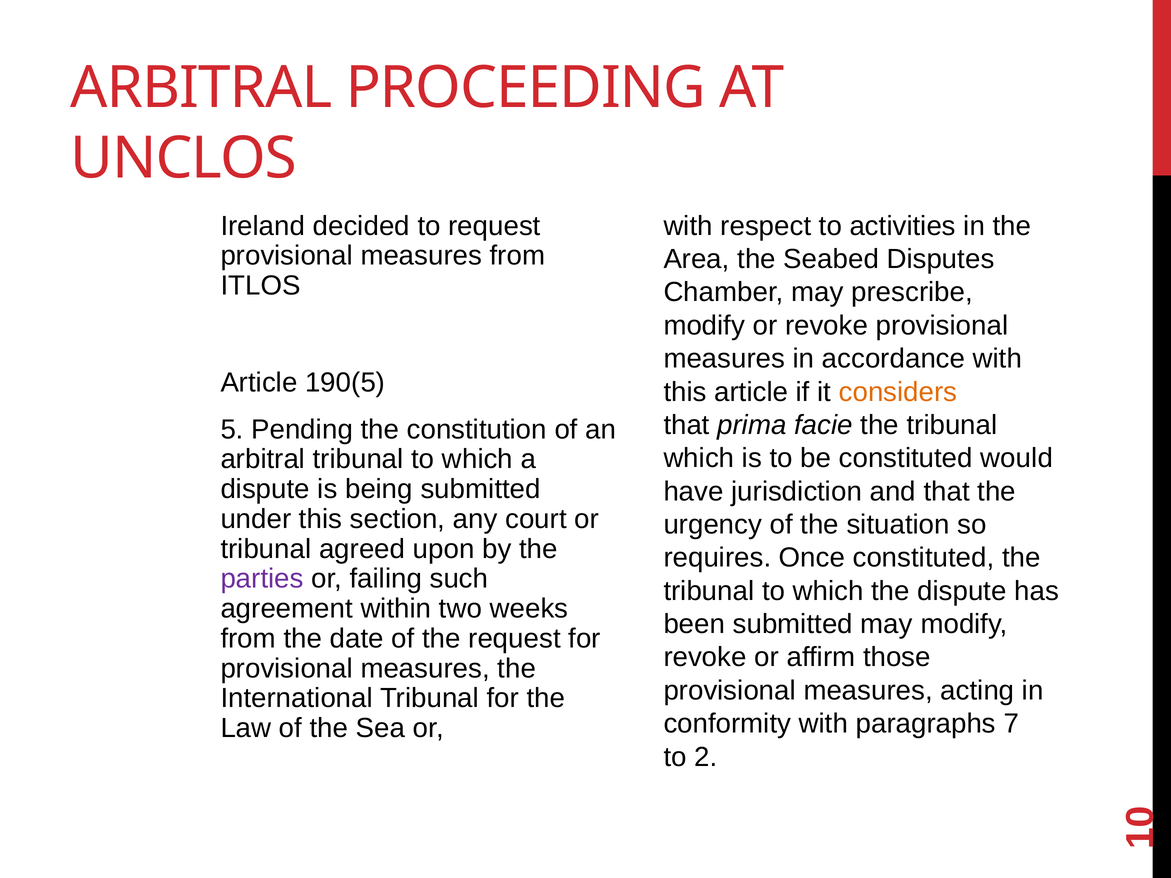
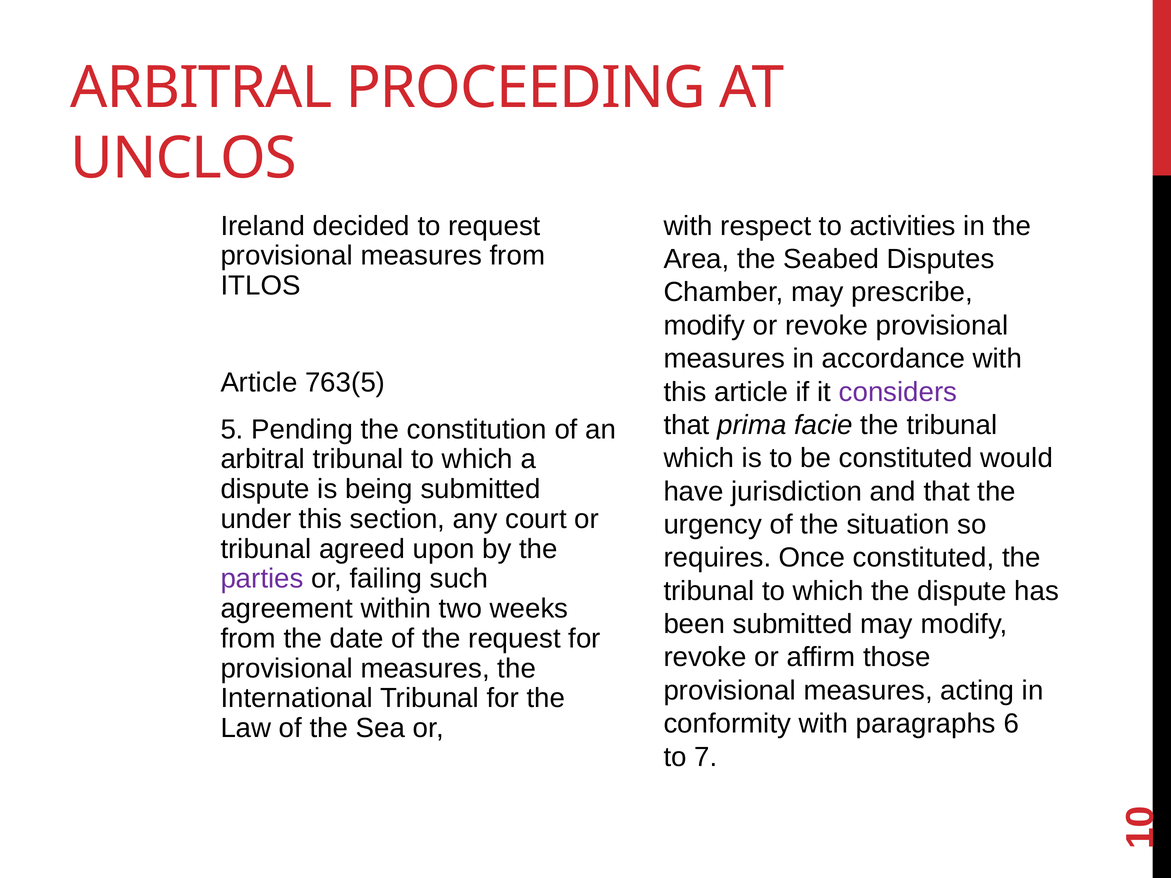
190(5: 190(5 -> 763(5
considers colour: orange -> purple
7: 7 -> 6
2: 2 -> 7
